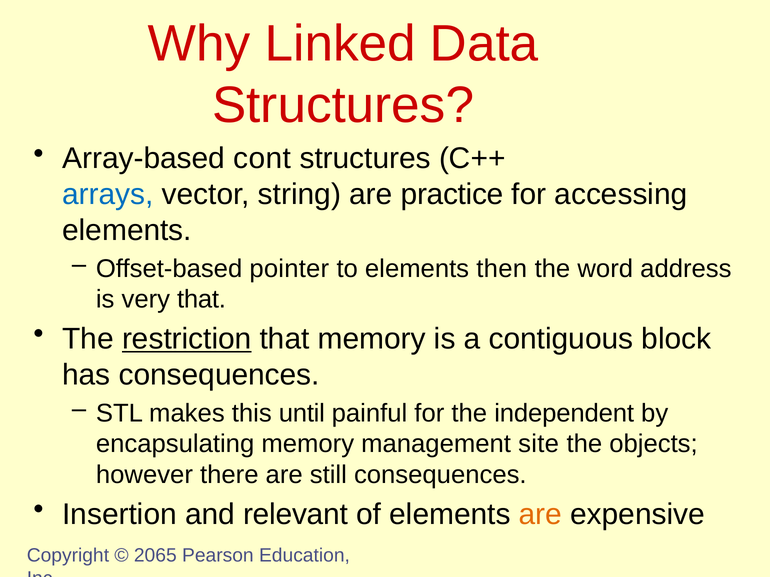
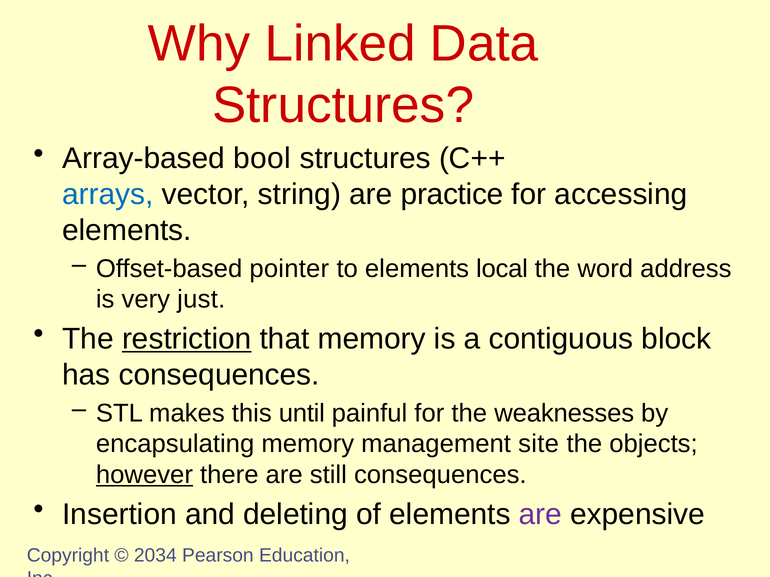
cont: cont -> bool
then: then -> local
very that: that -> just
independent: independent -> weaknesses
however underline: none -> present
relevant: relevant -> deleting
are at (540, 515) colour: orange -> purple
2065: 2065 -> 2034
